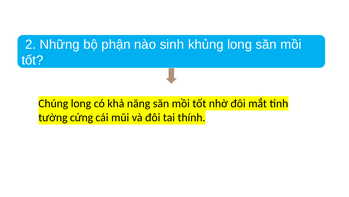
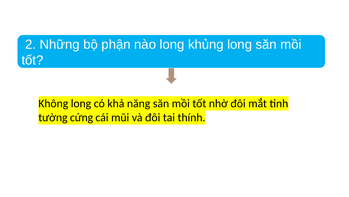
nào sinh: sinh -> long
Chúng: Chúng -> Không
